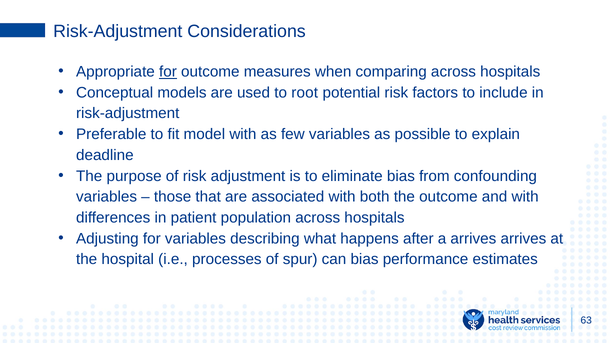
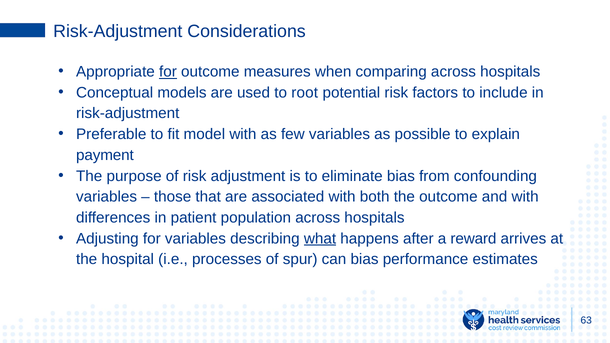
deadline: deadline -> payment
what underline: none -> present
a arrives: arrives -> reward
